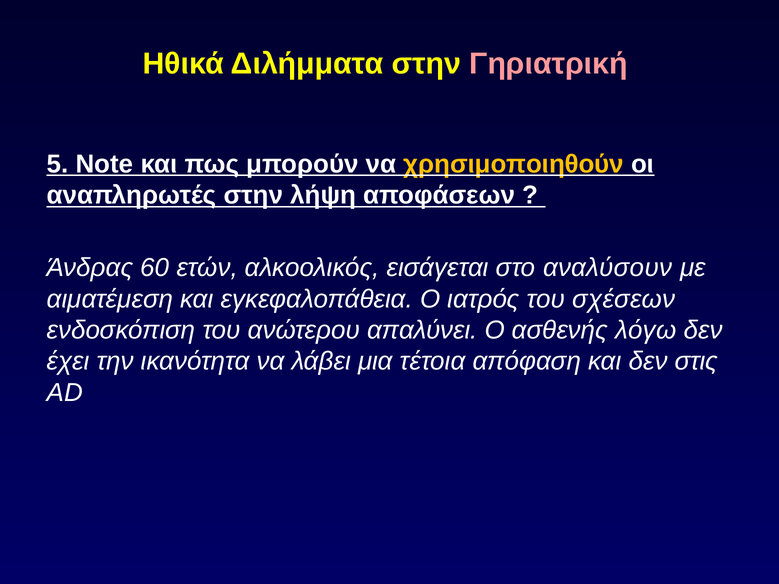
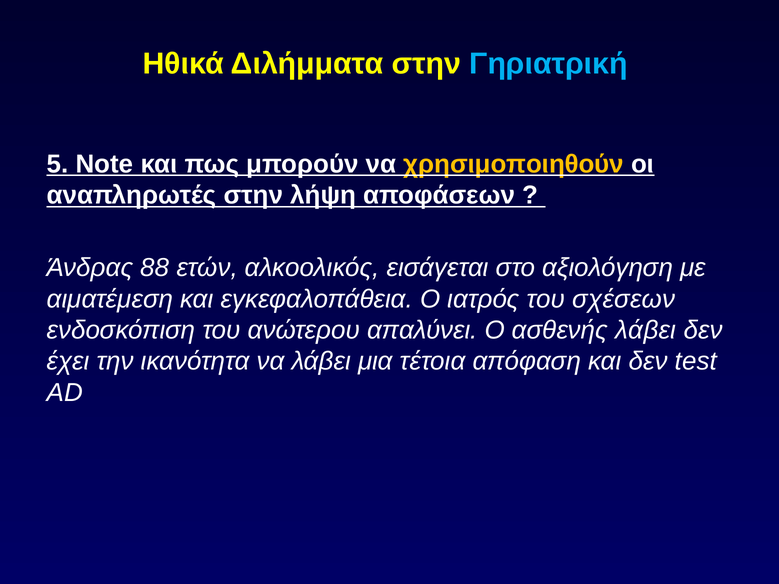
Γηριατρική colour: pink -> light blue
60: 60 -> 88
αναλύσουν: αναλύσουν -> αξιολόγηση
ασθενής λόγω: λόγω -> λάβει
στις: στις -> test
